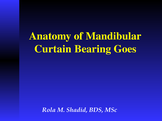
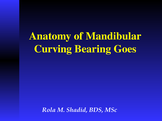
Curtain: Curtain -> Curving
